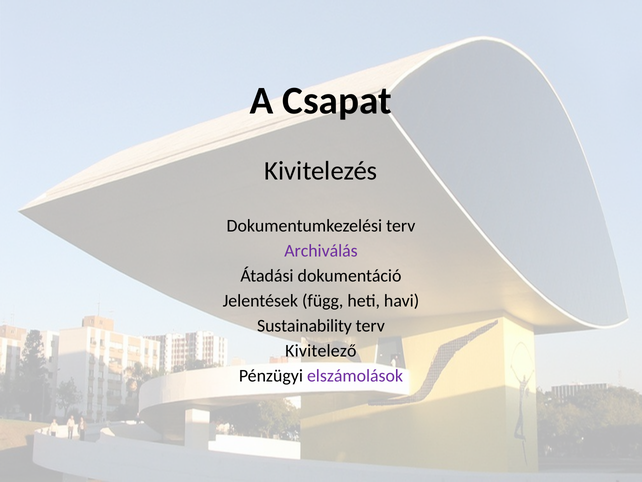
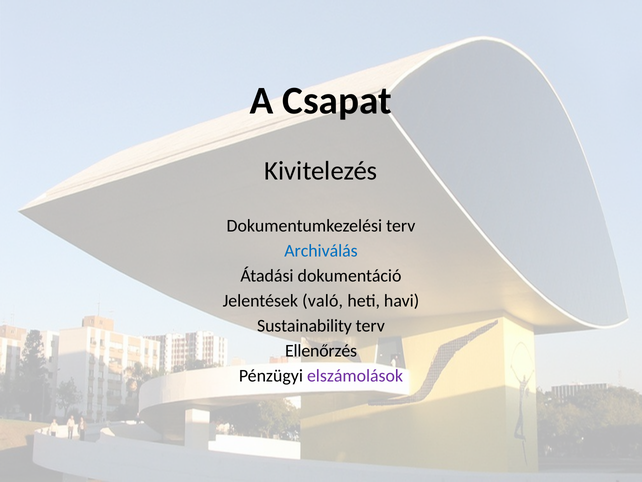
Archiválás colour: purple -> blue
függ: függ -> való
Kivitelező: Kivitelező -> Ellenőrzés
